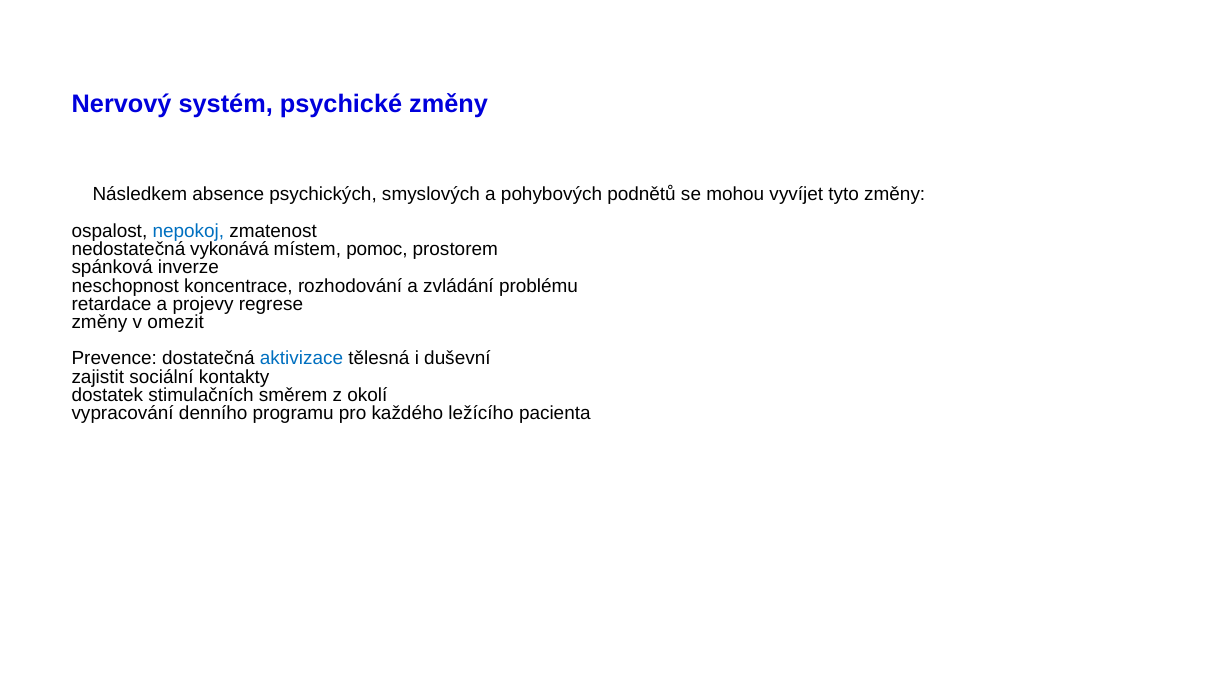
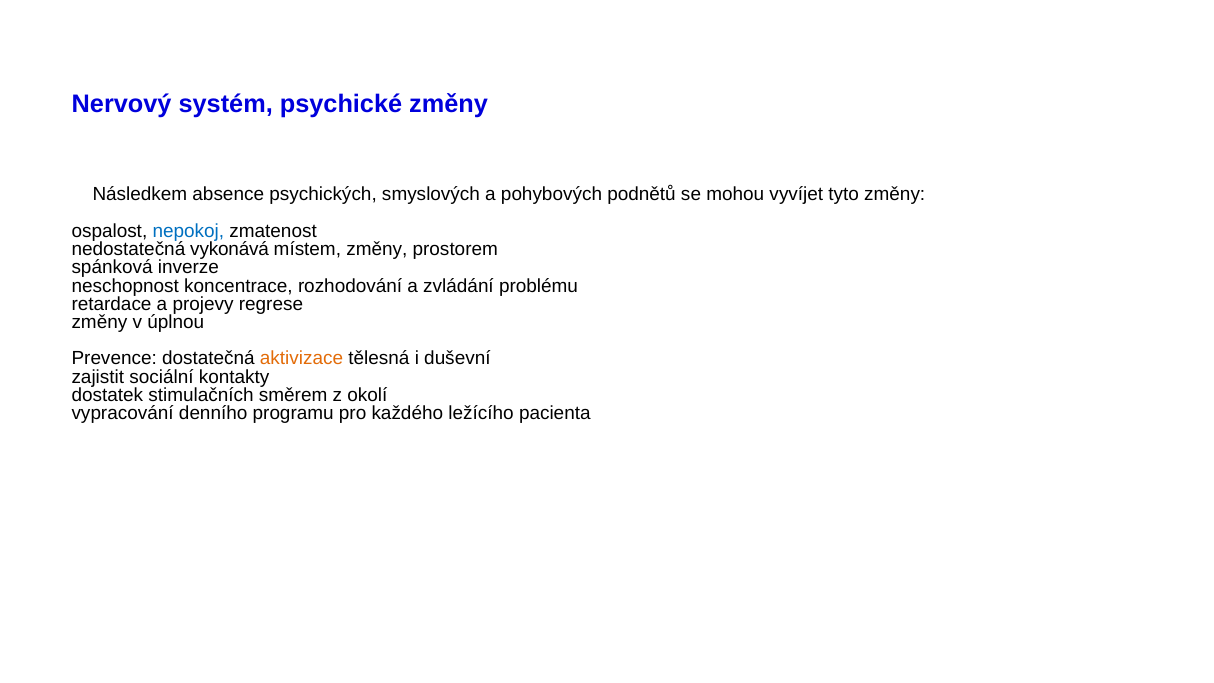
místem pomoc: pomoc -> změny
omezit: omezit -> úplnou
aktivizace colour: blue -> orange
